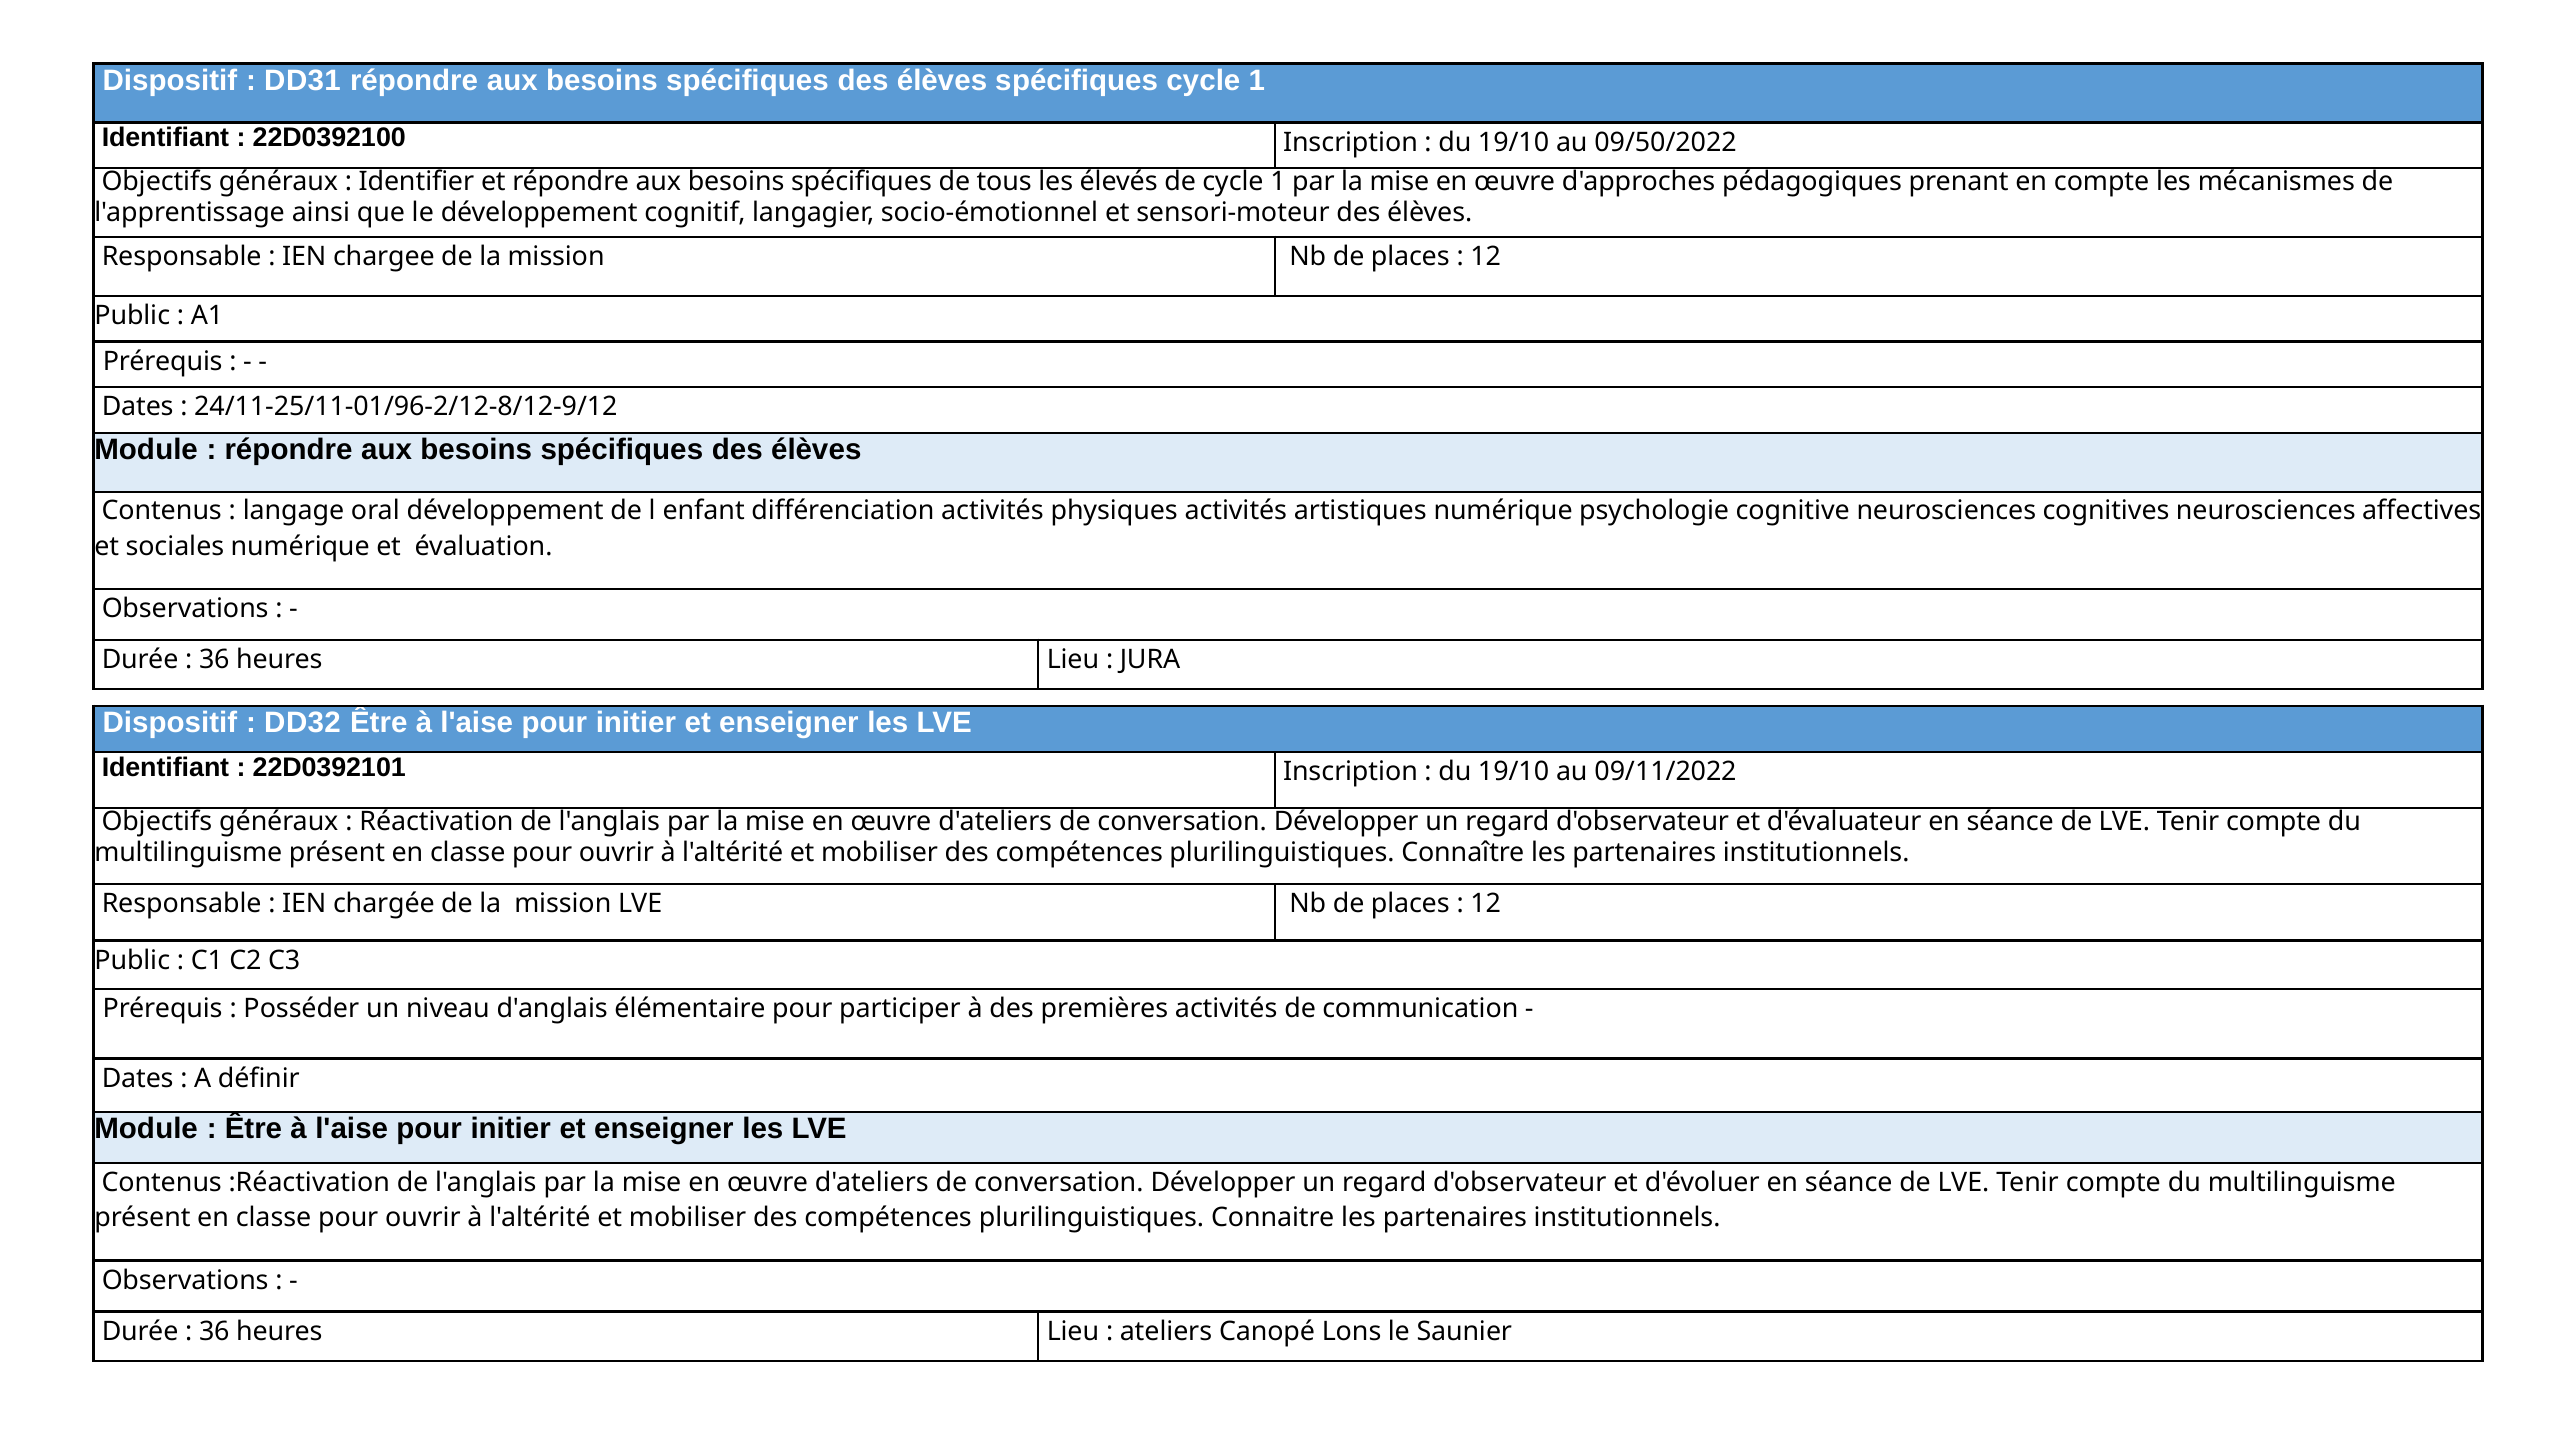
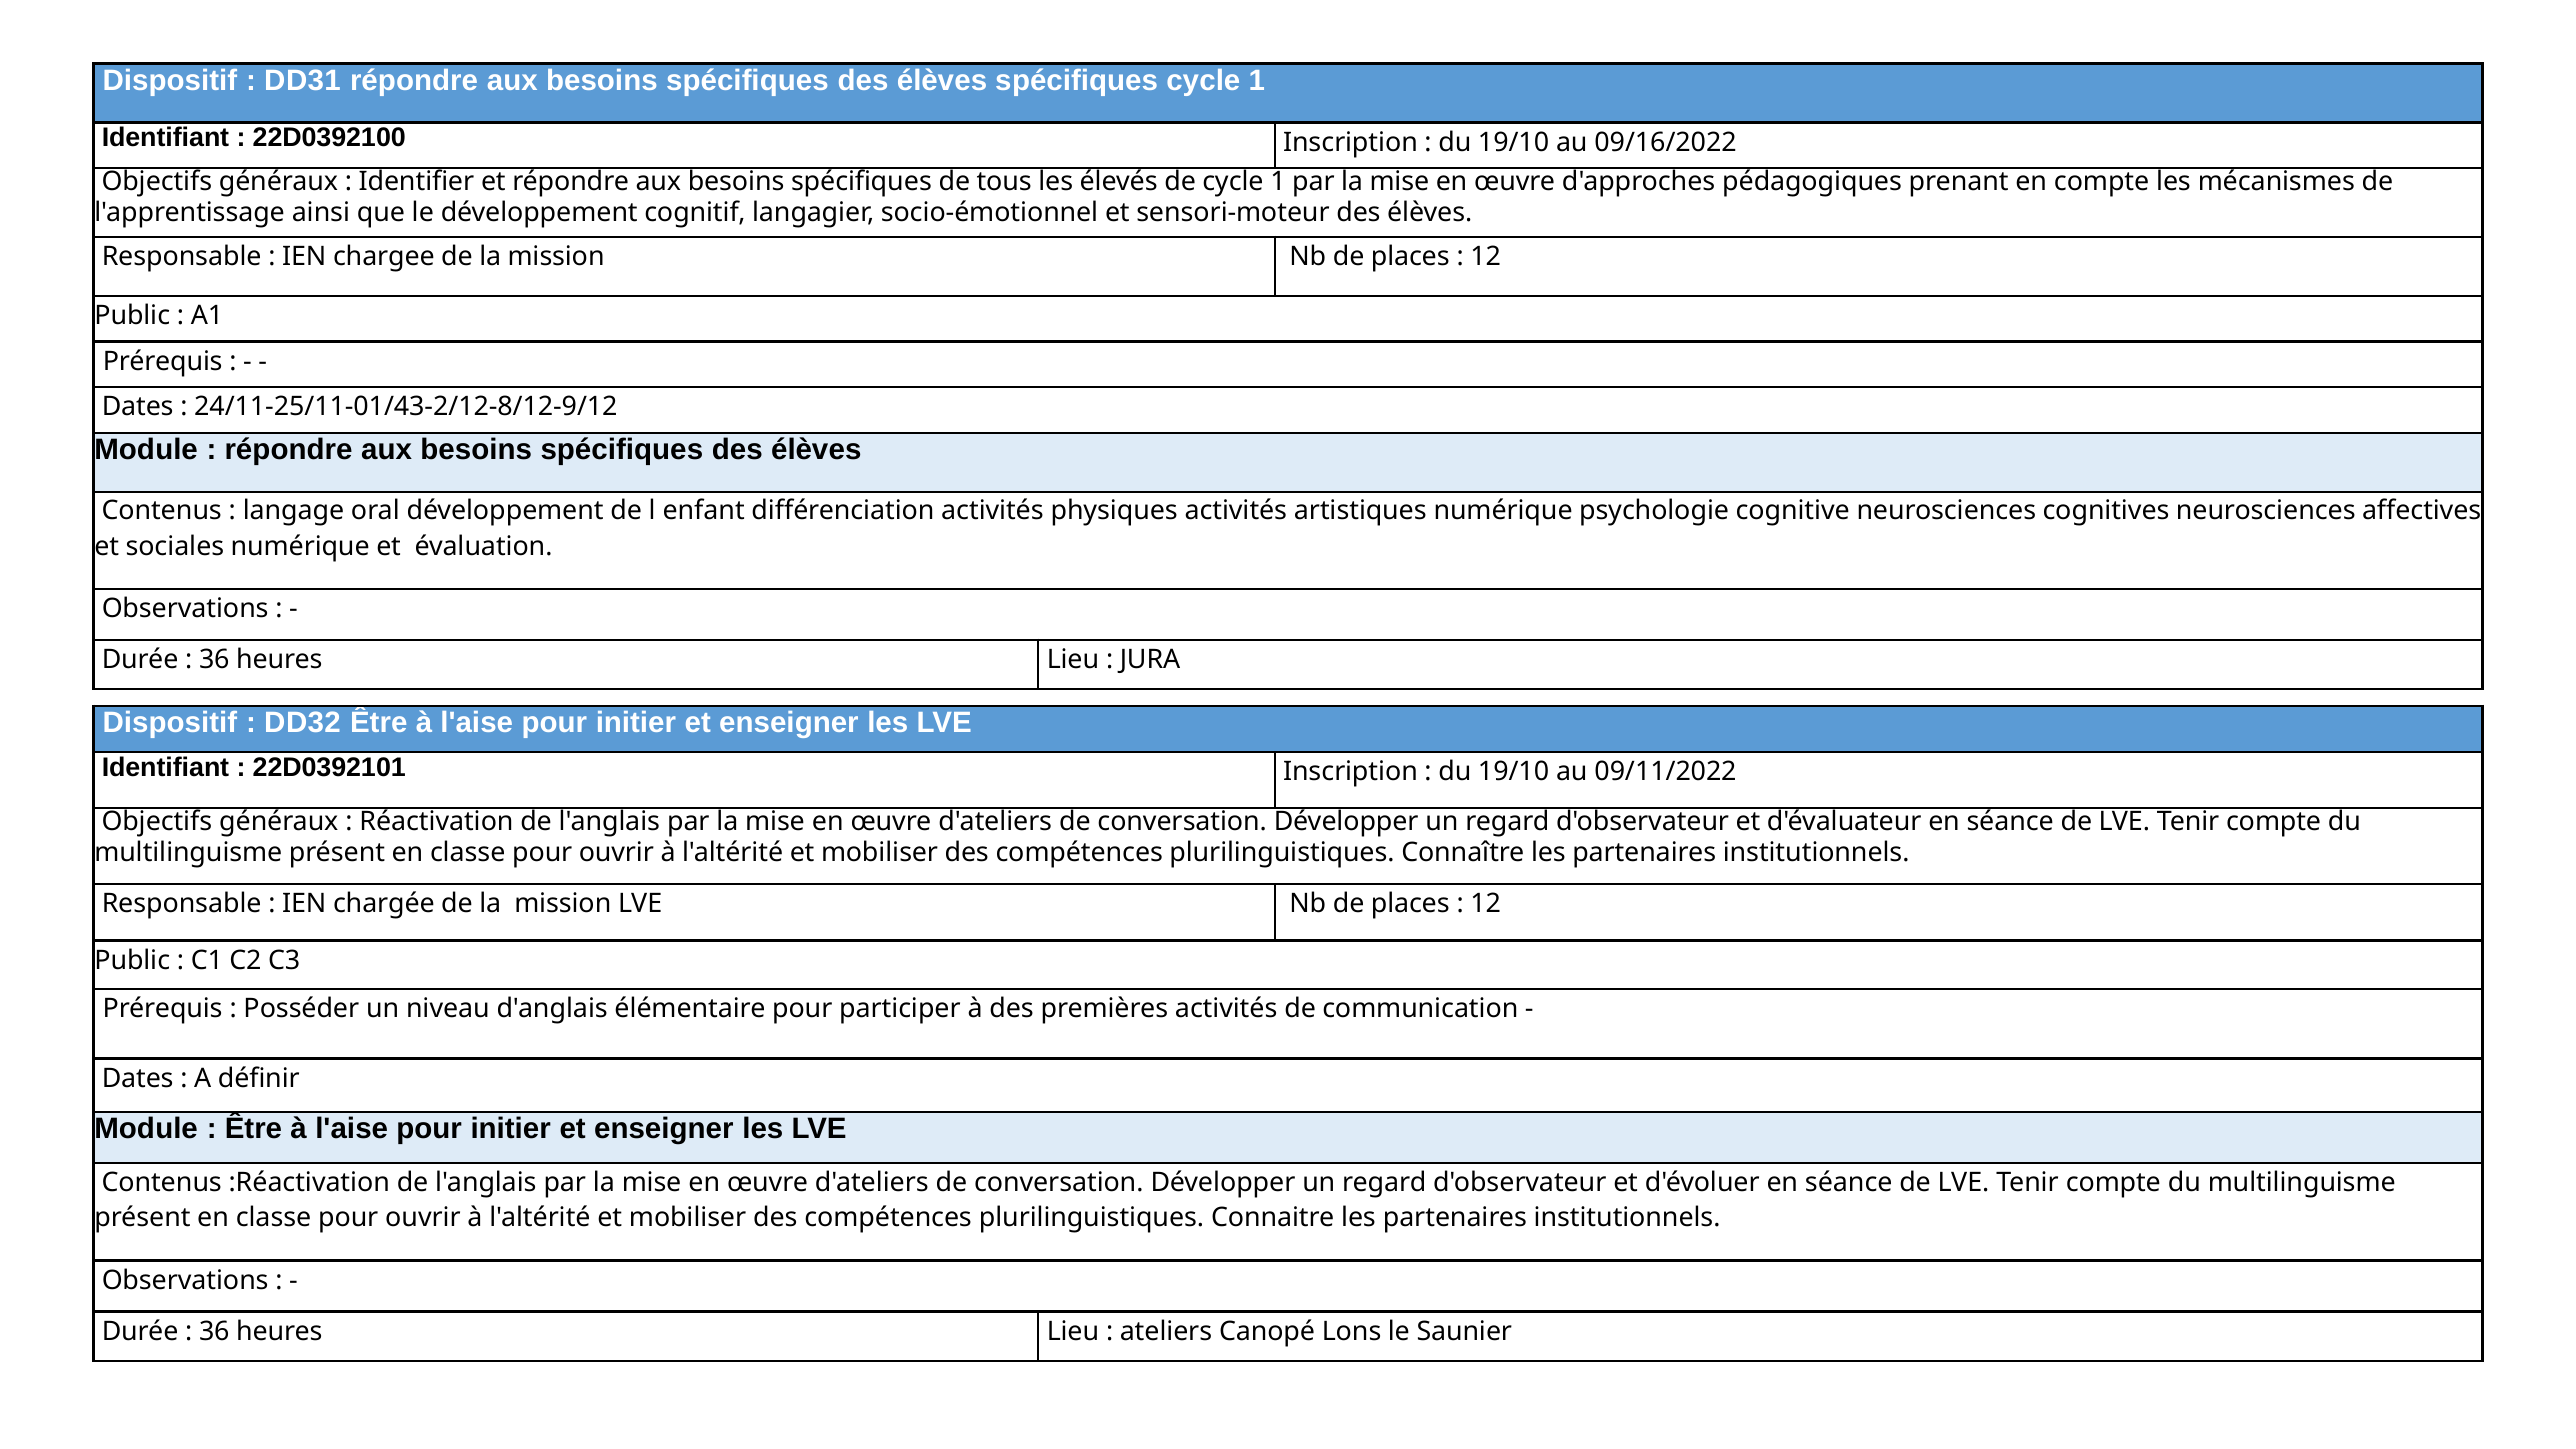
09/50/2022: 09/50/2022 -> 09/16/2022
24/11-25/11-01/96-2/12-8/12-9/12: 24/11-25/11-01/96-2/12-8/12-9/12 -> 24/11-25/11-01/43-2/12-8/12-9/12
